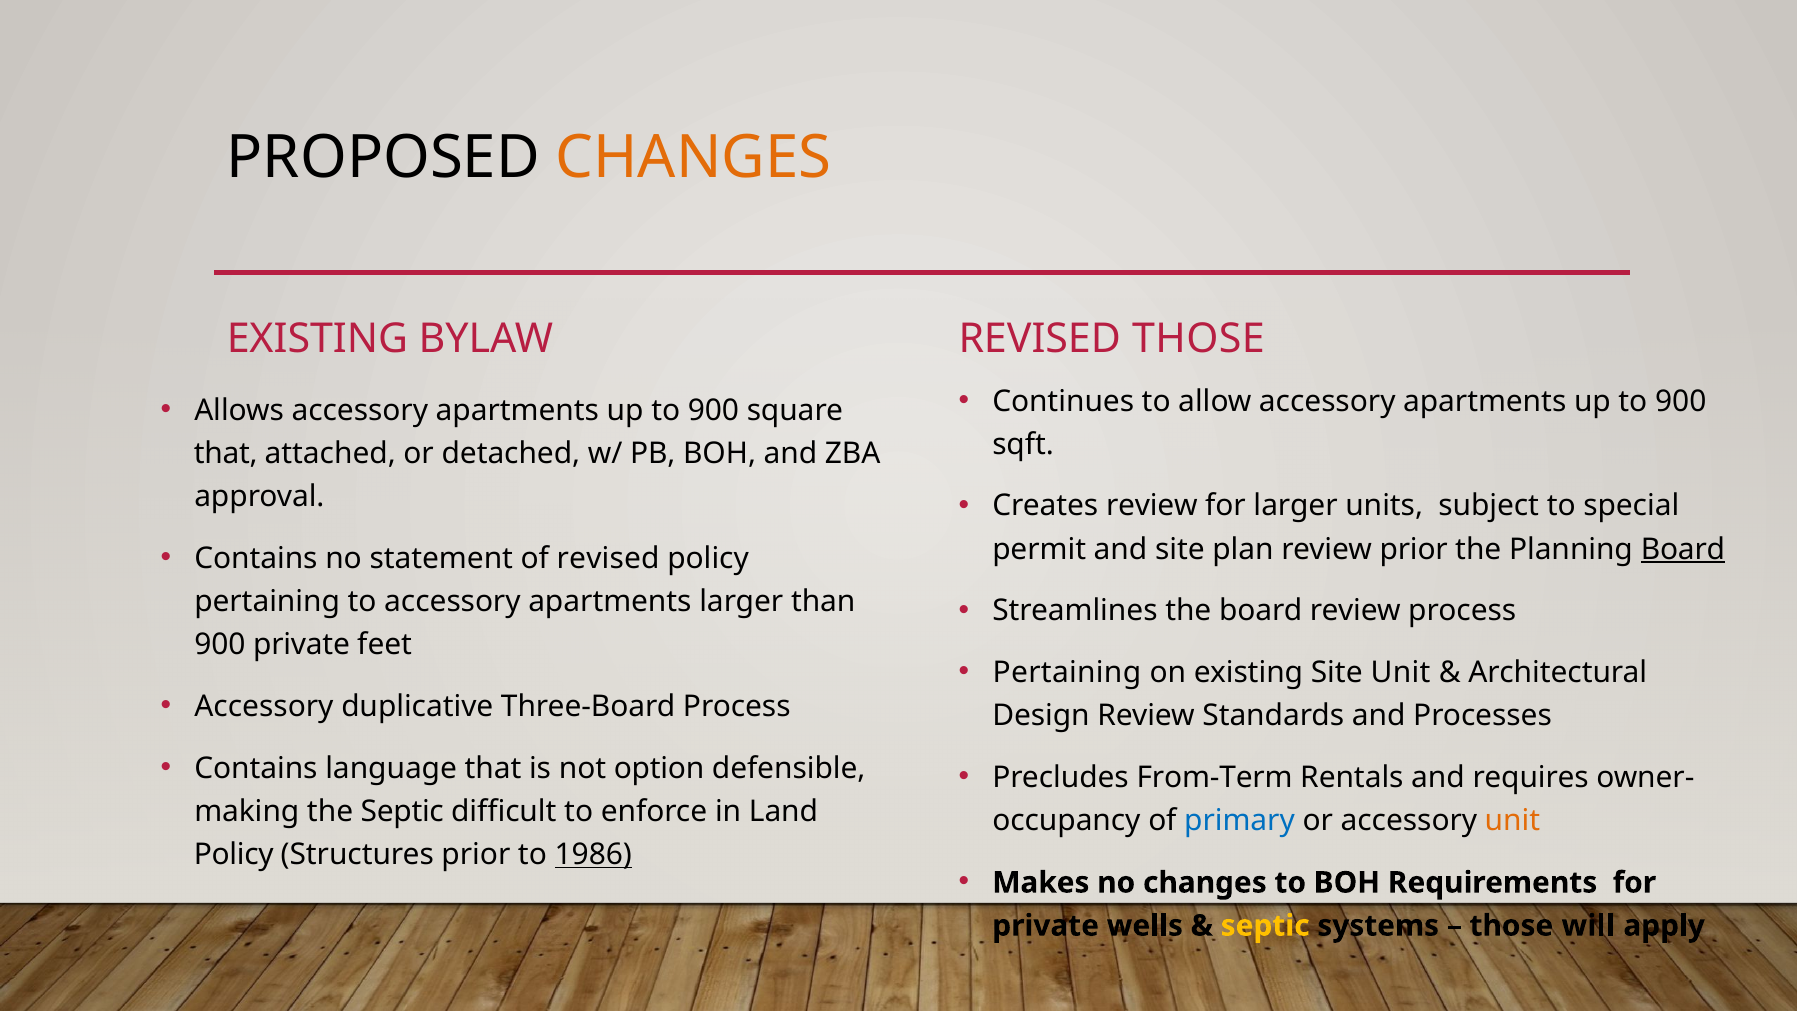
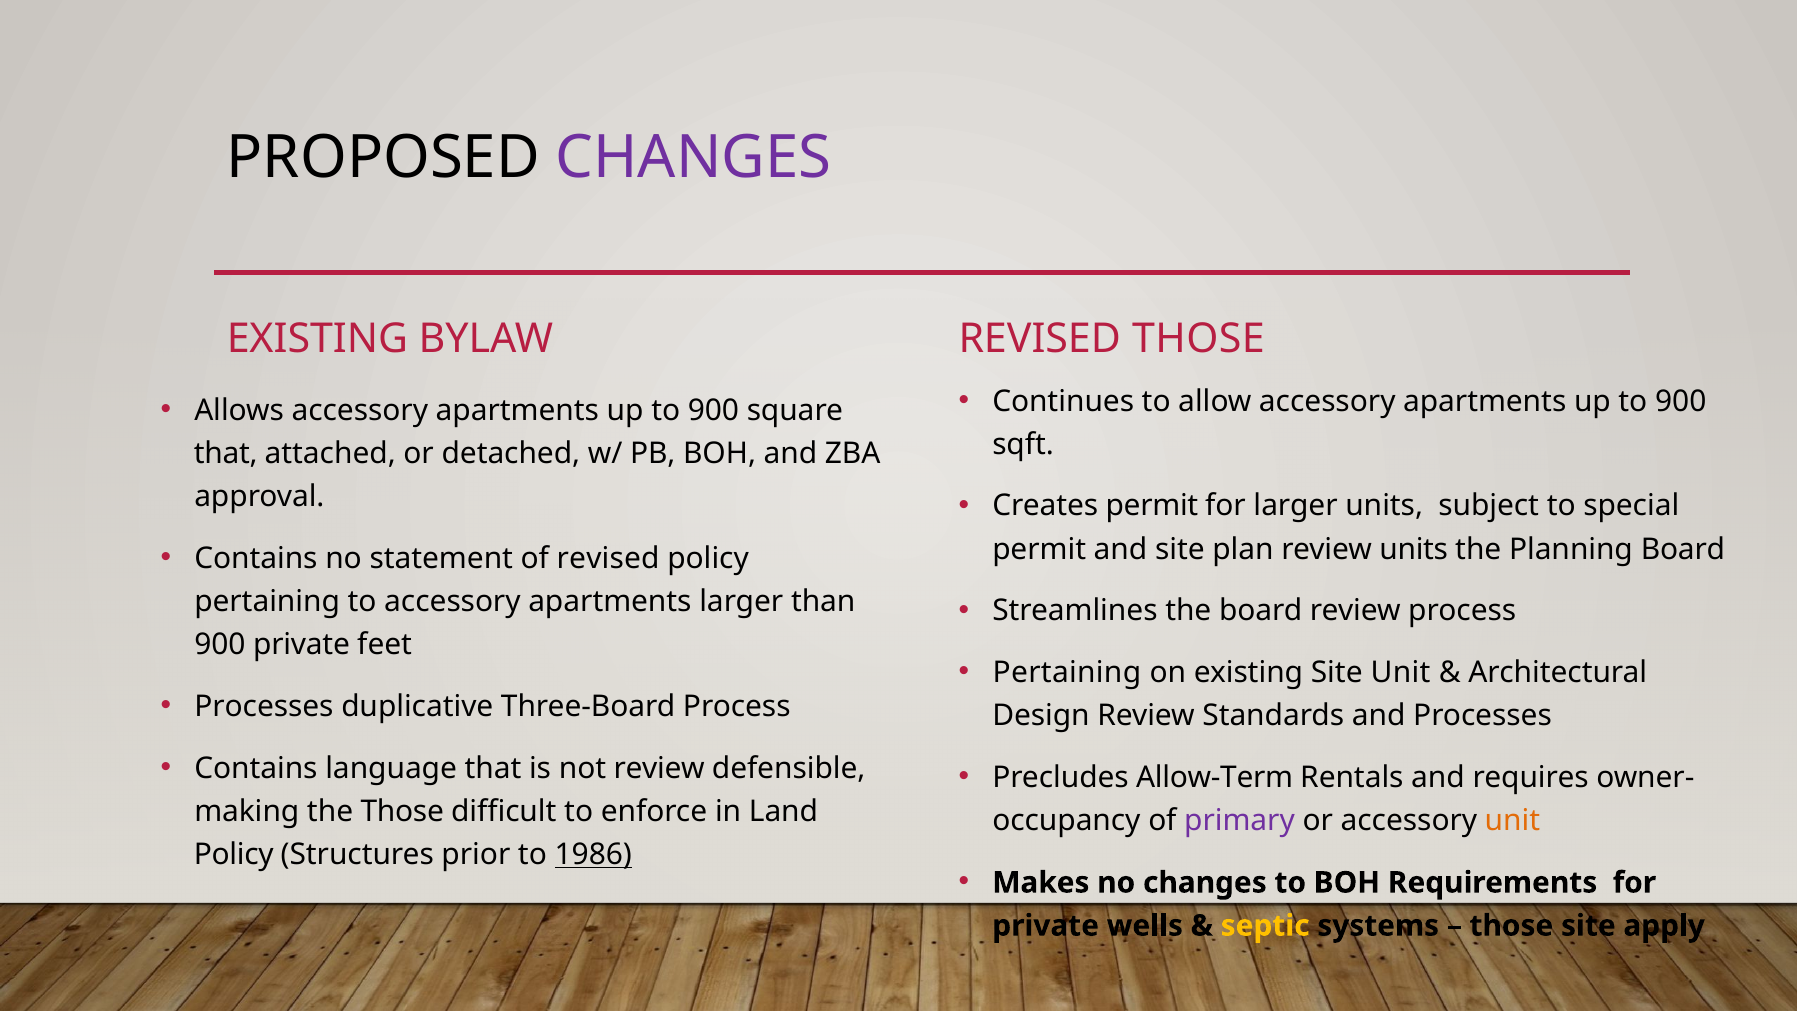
CHANGES at (694, 157) colour: orange -> purple
Creates review: review -> permit
review prior: prior -> units
Board at (1683, 549) underline: present -> none
Accessory at (264, 706): Accessory -> Processes
not option: option -> review
From-Term: From-Term -> Allow-Term
the Septic: Septic -> Those
primary colour: blue -> purple
those will: will -> site
